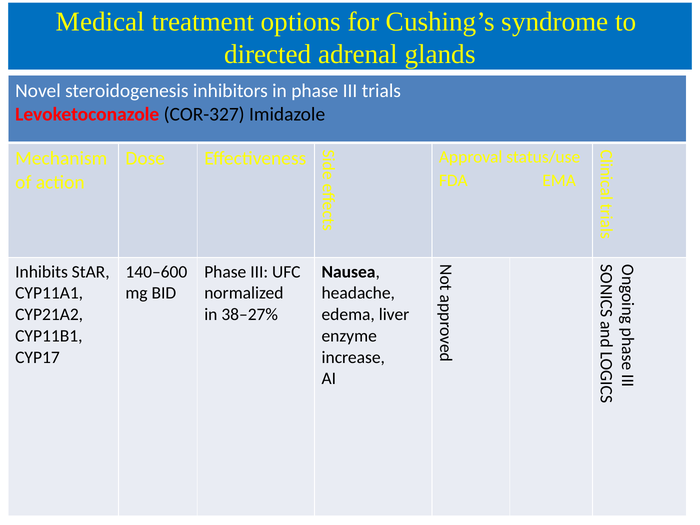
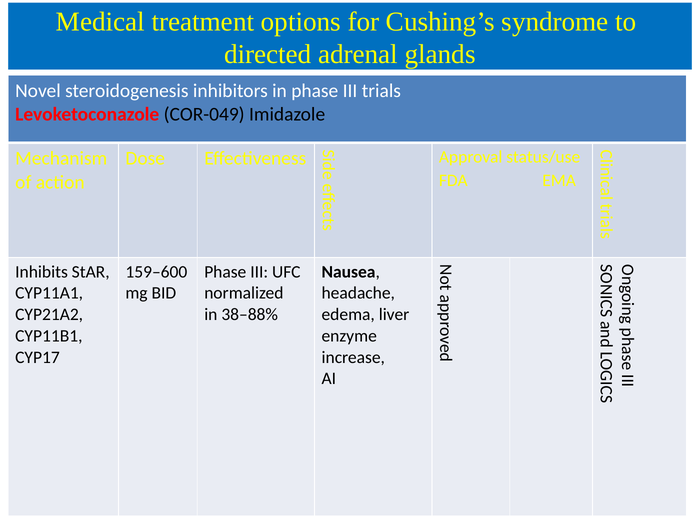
COR-327: COR-327 -> COR-049
140–600: 140–600 -> 159–600
38–27%: 38–27% -> 38–88%
